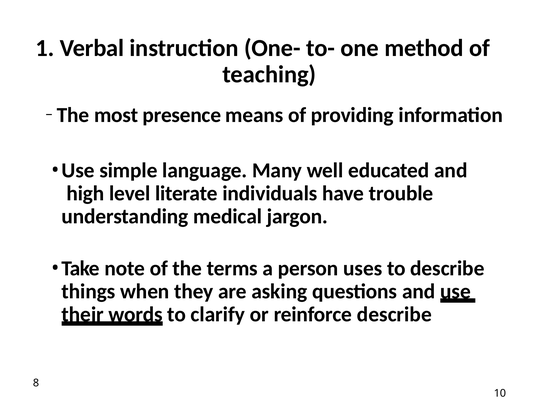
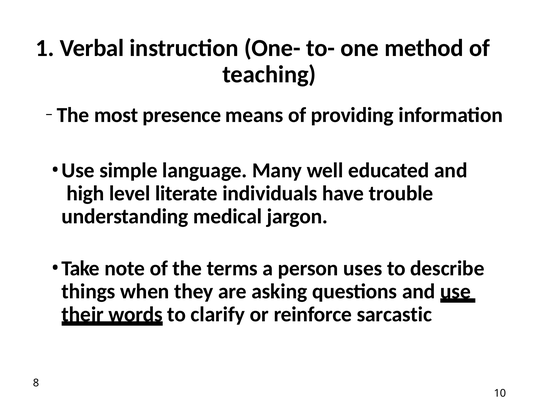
reinforce describe: describe -> sarcastic
